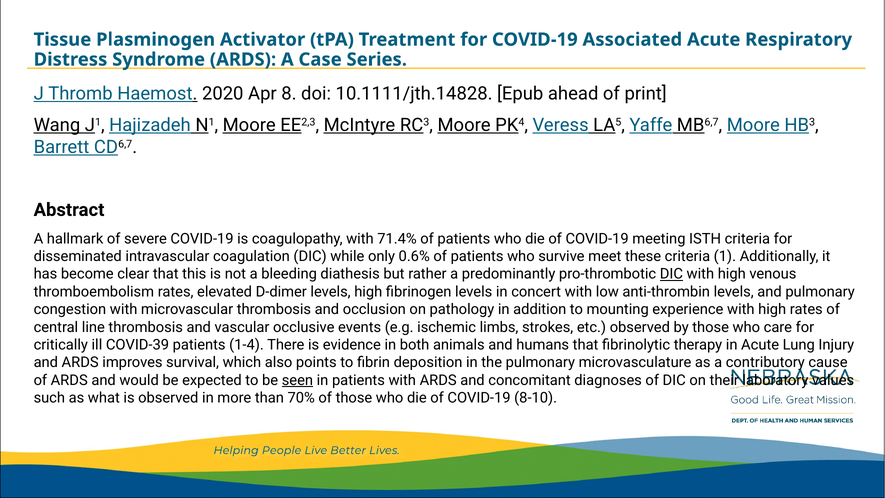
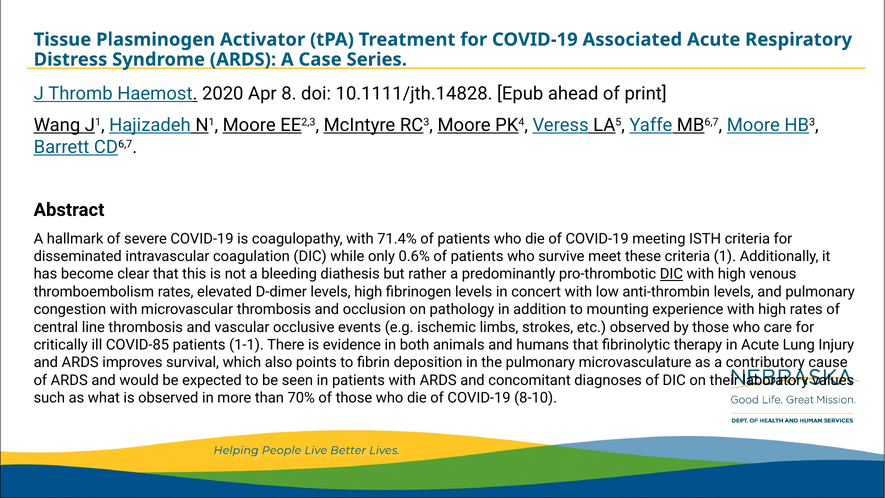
COVID-39: COVID-39 -> COVID-85
1-4: 1-4 -> 1-1
seen underline: present -> none
